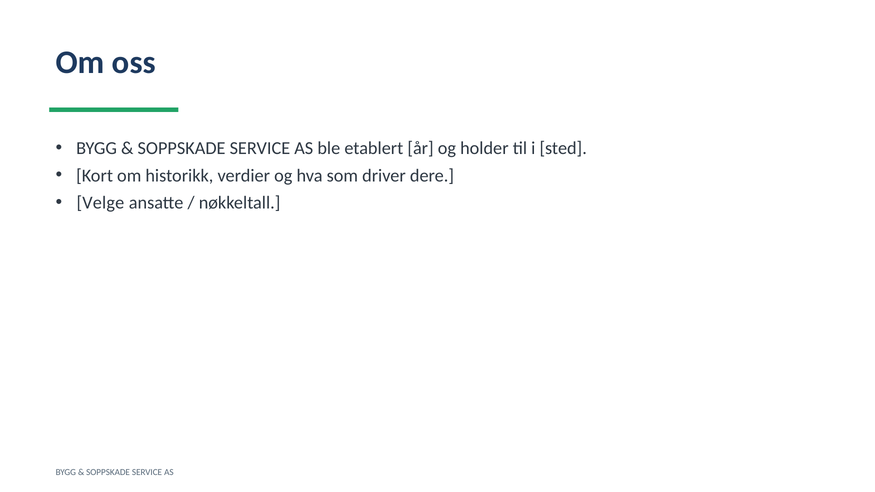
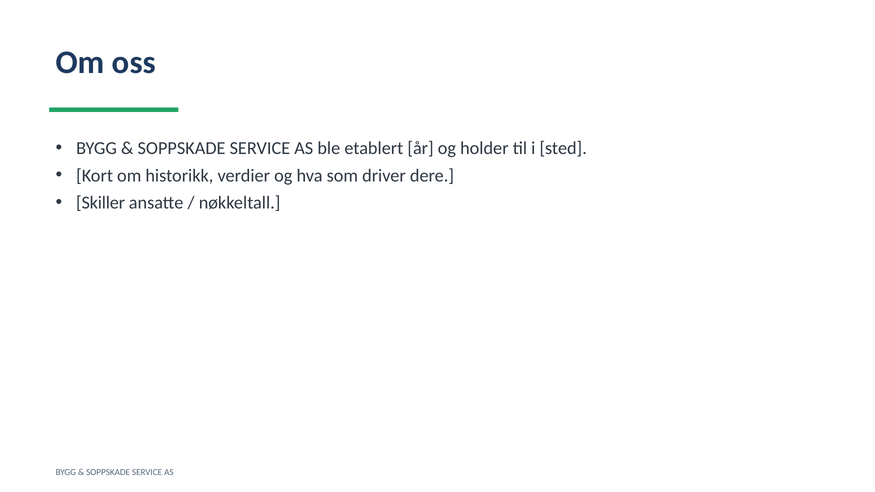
Velge: Velge -> Skiller
